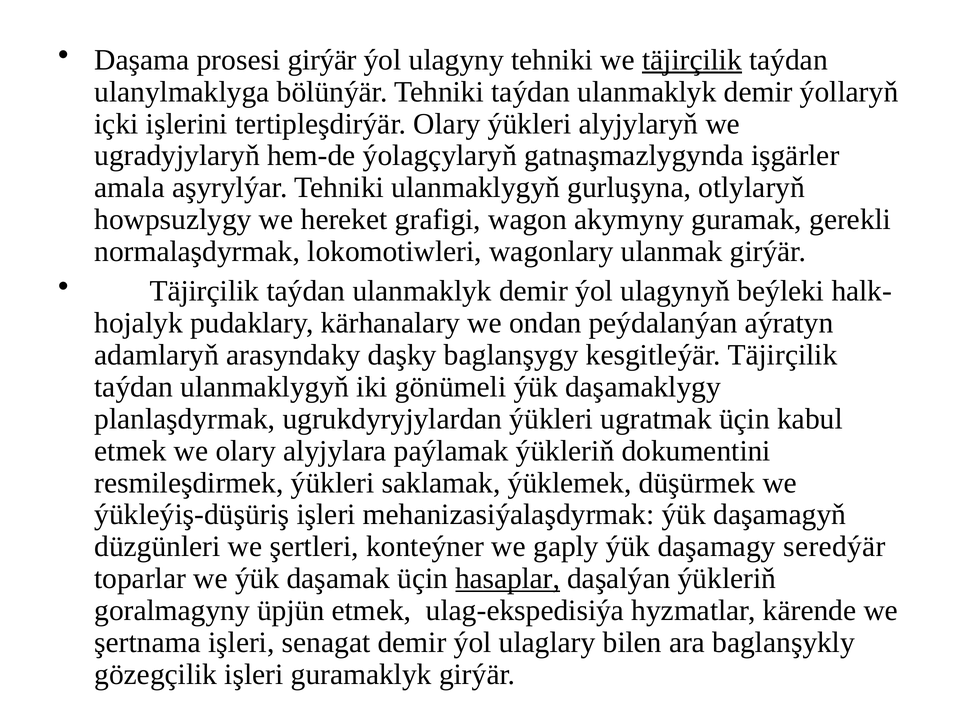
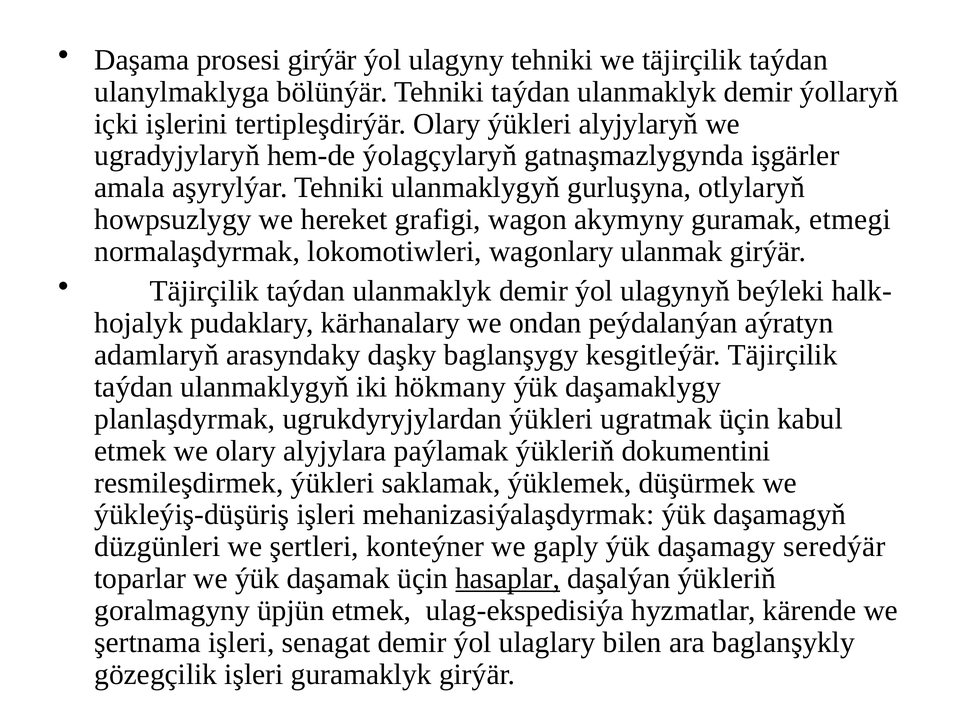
täjirçilik at (692, 60) underline: present -> none
gerekli: gerekli -> etmegi
gönümeli: gönümeli -> hökmany
